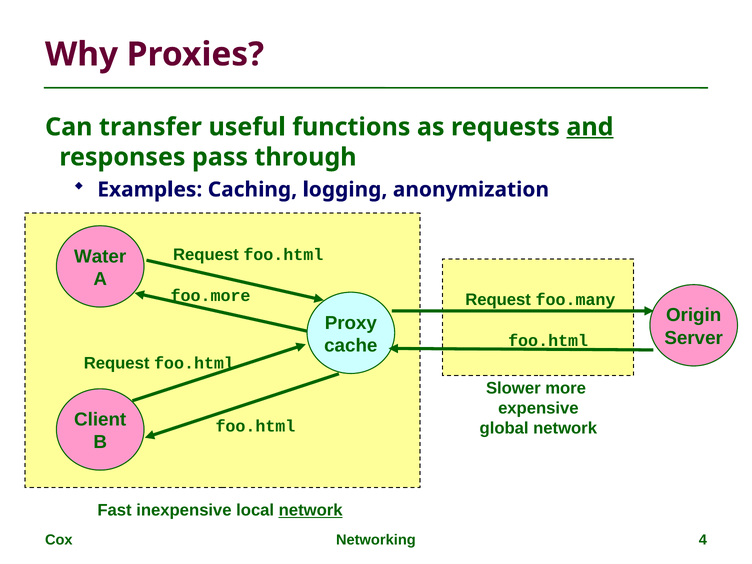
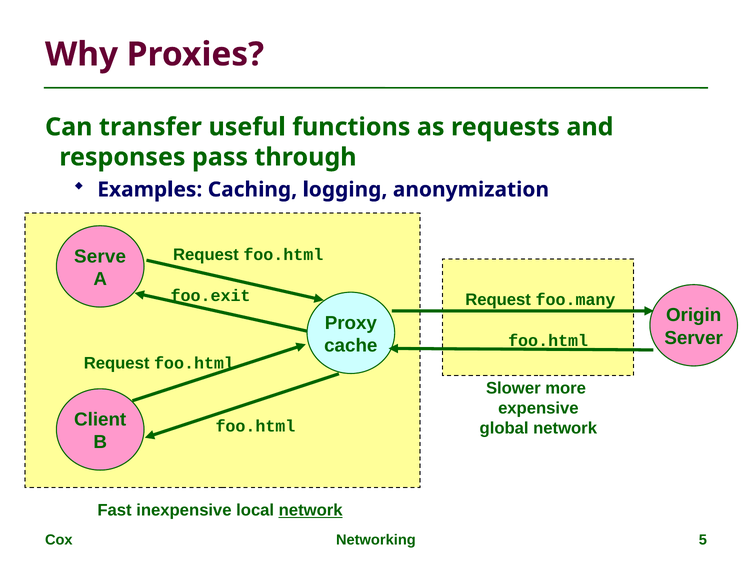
and underline: present -> none
Water: Water -> Serve
foo.more: foo.more -> foo.exit
4: 4 -> 5
